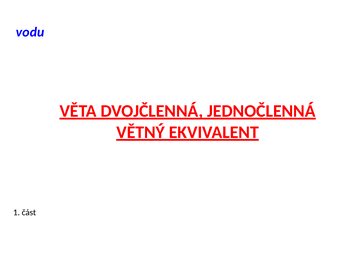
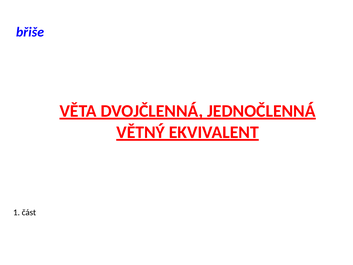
vodu: vodu -> břiše
